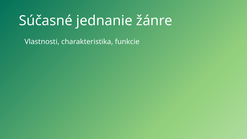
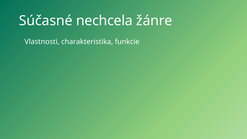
jednanie: jednanie -> nechcela
